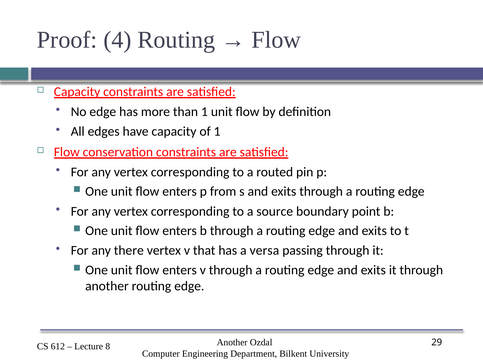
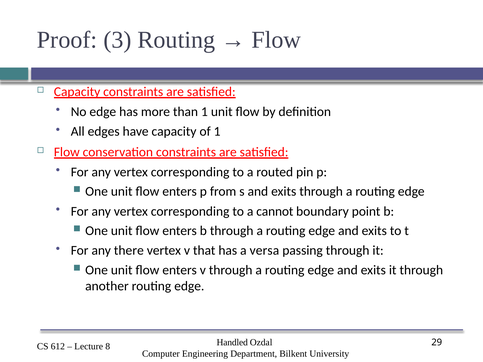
4: 4 -> 3
source: source -> cannot
Another at (232, 343): Another -> Handled
